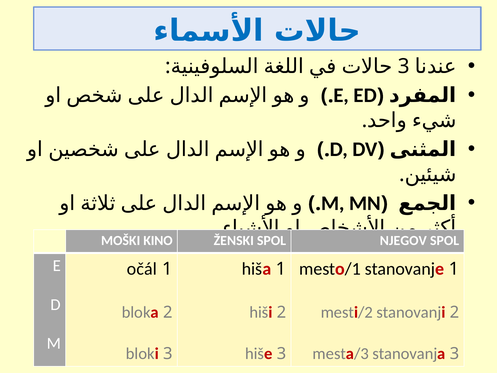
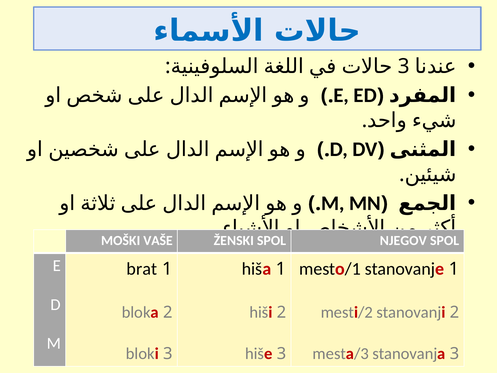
KINO: KINO -> VAŠE
očál: očál -> brat
